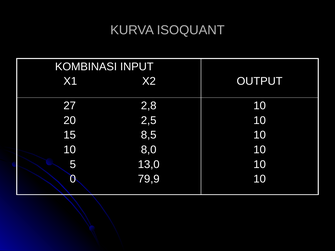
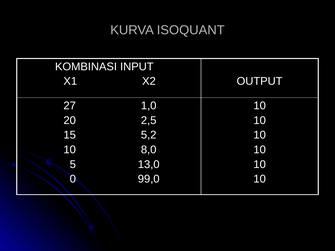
2,8: 2,8 -> 1,0
8,5: 8,5 -> 5,2
79,9: 79,9 -> 99,0
